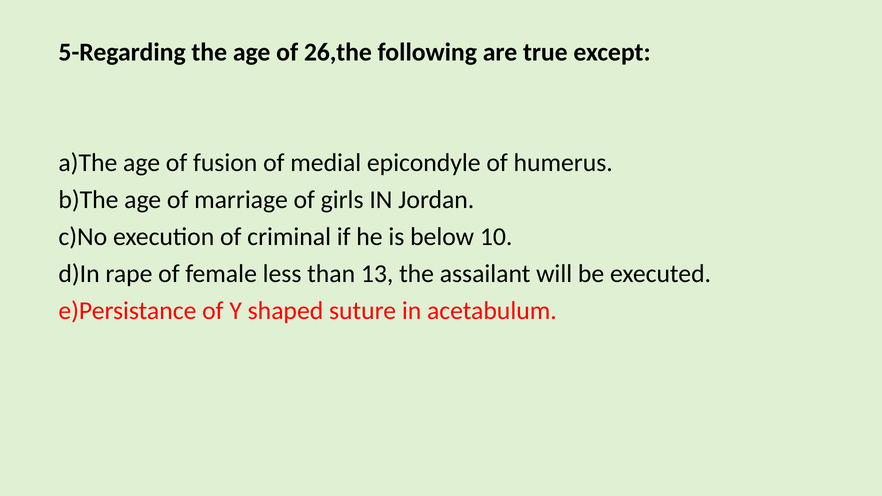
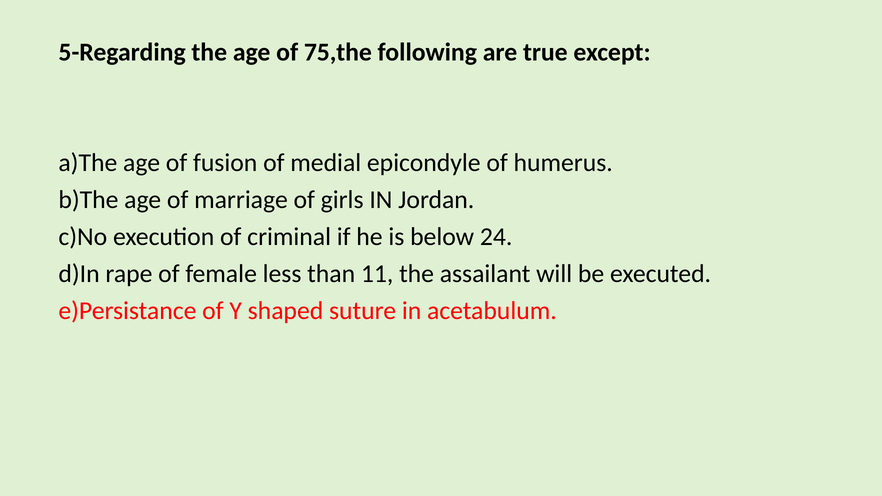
26,the: 26,the -> 75,the
10: 10 -> 24
13: 13 -> 11
